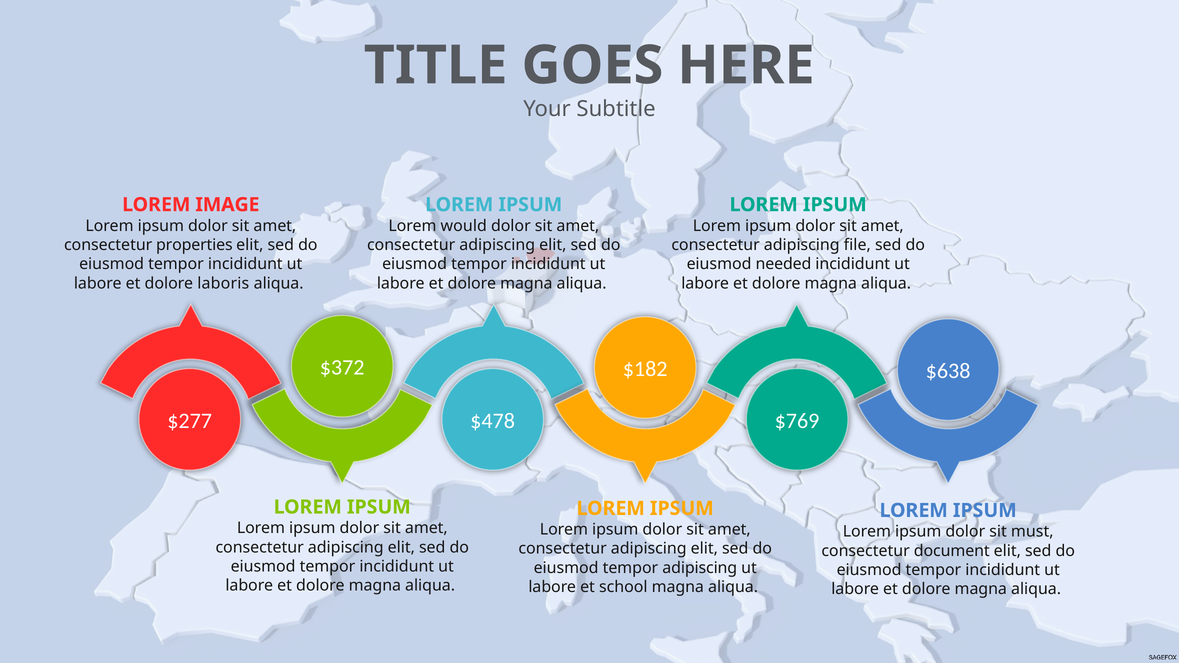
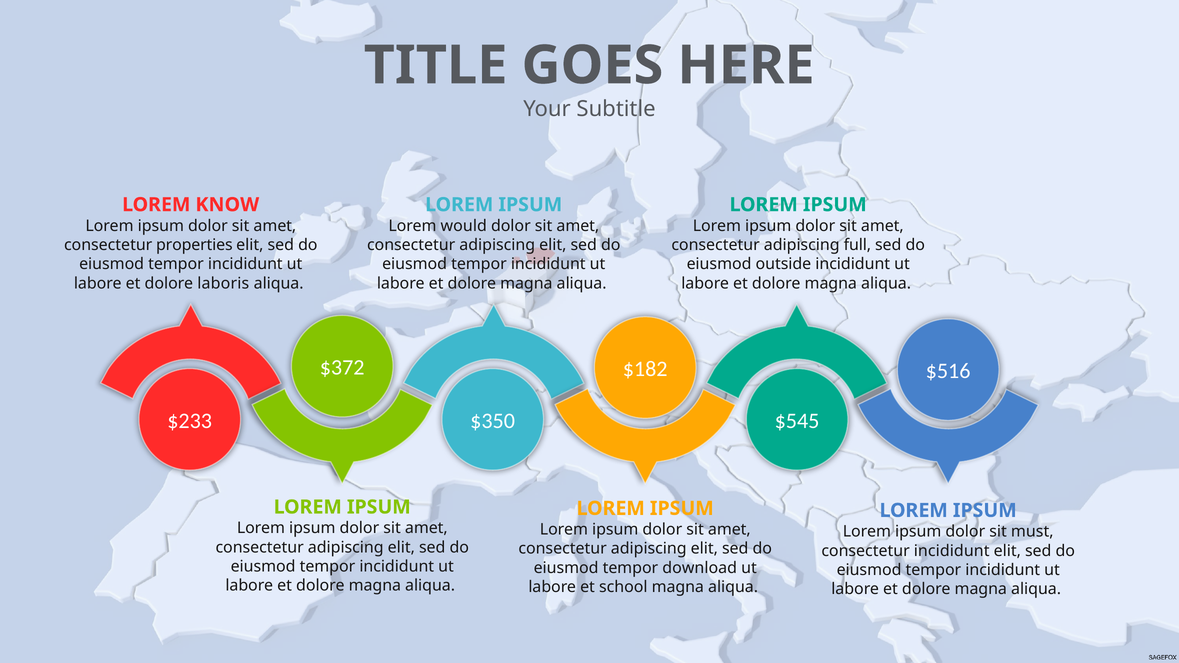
IMAGE: IMAGE -> KNOW
file: file -> full
needed: needed -> outside
$638: $638 -> $516
$277: $277 -> $233
$478: $478 -> $350
$769: $769 -> $545
consectetur document: document -> incididunt
tempor adipiscing: adipiscing -> download
